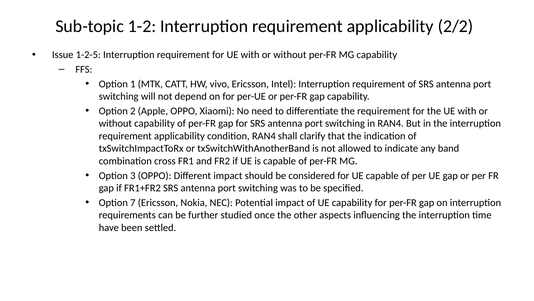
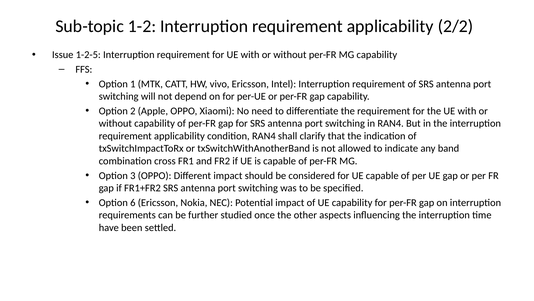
7: 7 -> 6
